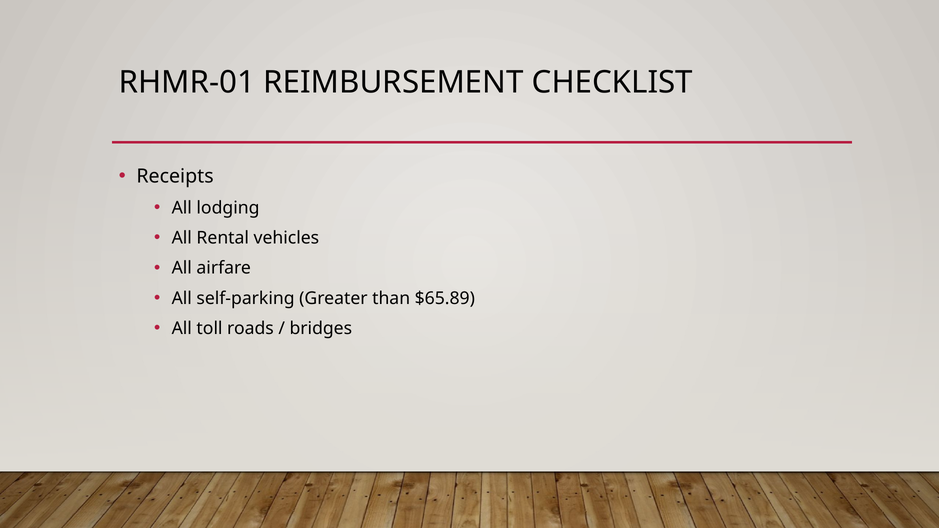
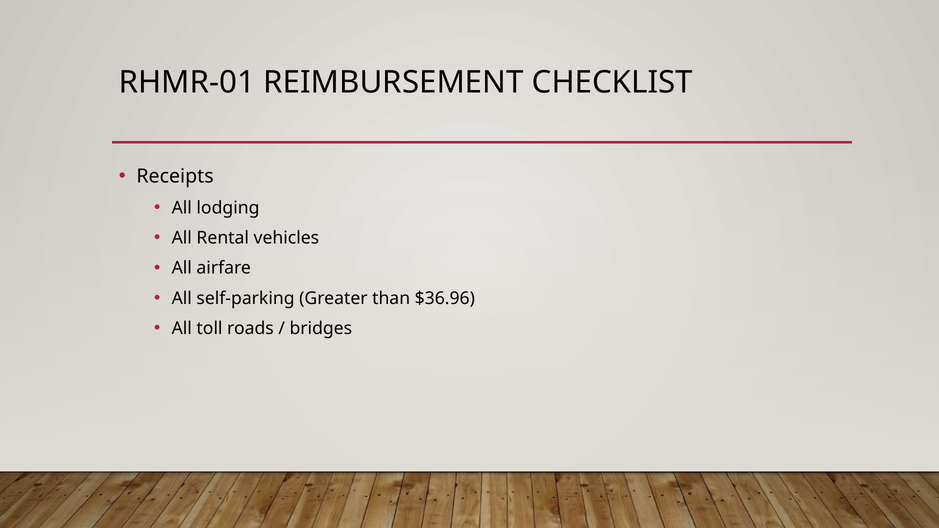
$65.89: $65.89 -> $36.96
